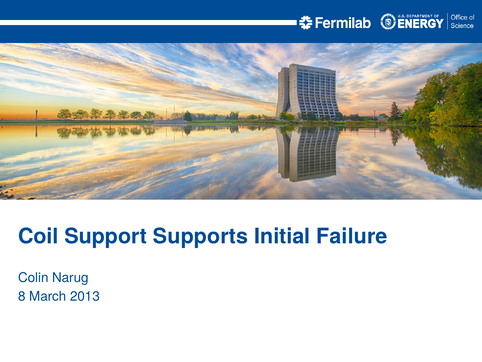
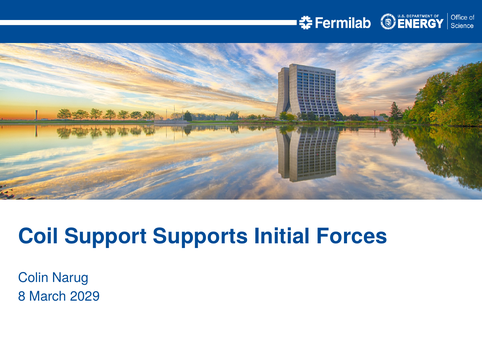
Failure: Failure -> Forces
2013: 2013 -> 2029
